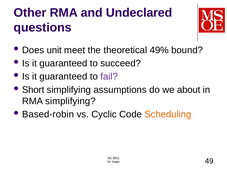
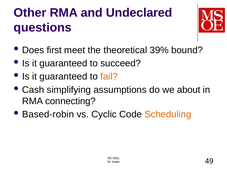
unit: unit -> first
49%: 49% -> 39%
fail colour: purple -> orange
Short: Short -> Cash
RMA simplifying: simplifying -> connecting
